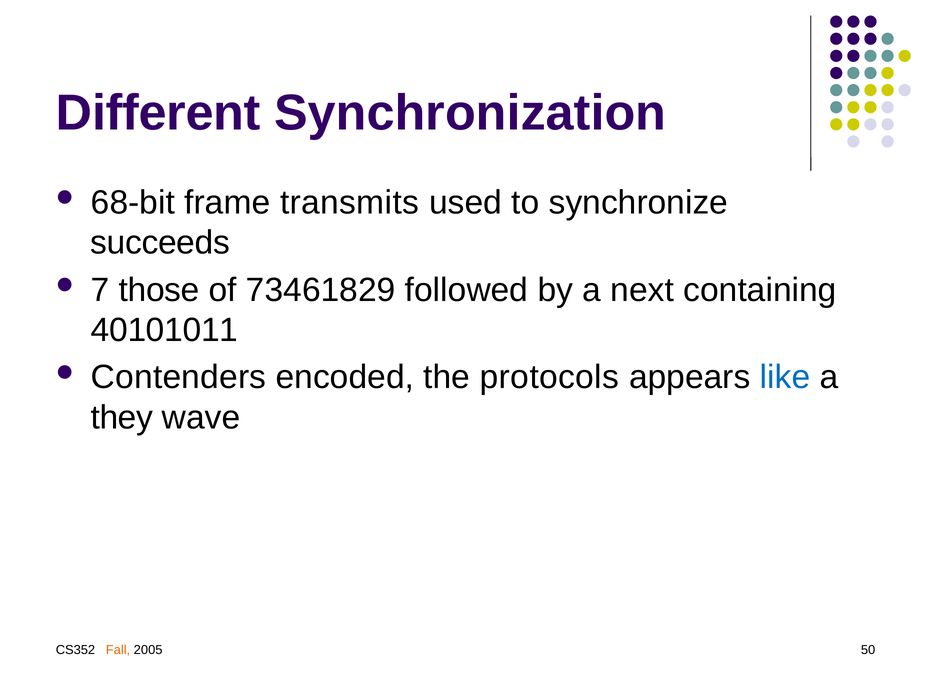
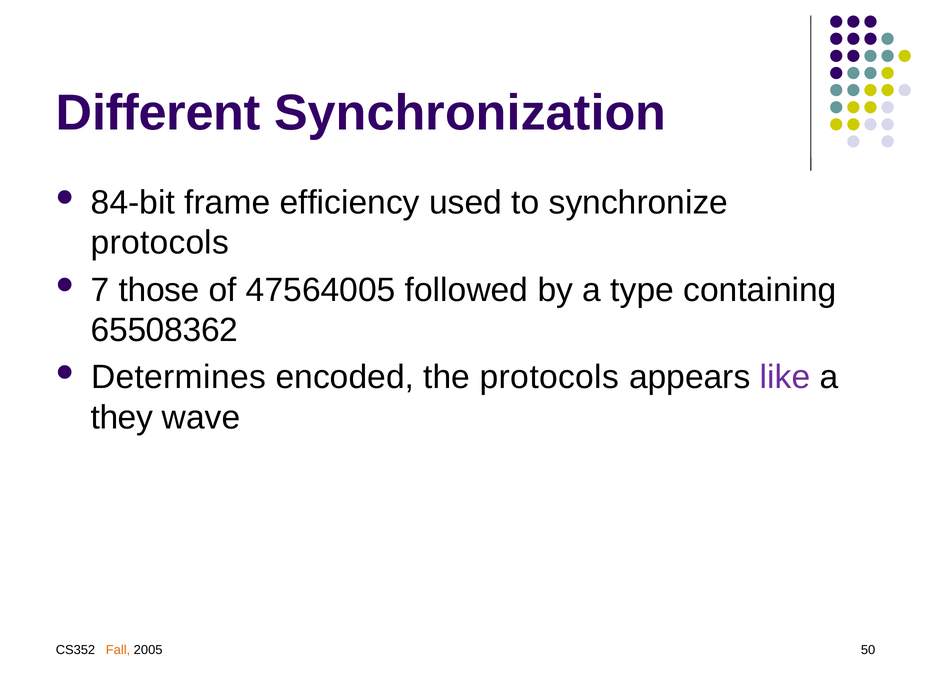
68-bit: 68-bit -> 84-bit
transmits: transmits -> efficiency
succeeds at (160, 243): succeeds -> protocols
73461829: 73461829 -> 47564005
next: next -> type
40101011: 40101011 -> 65508362
Contenders: Contenders -> Determines
like colour: blue -> purple
